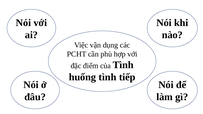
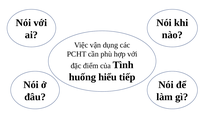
huống tình: tình -> hiểu
